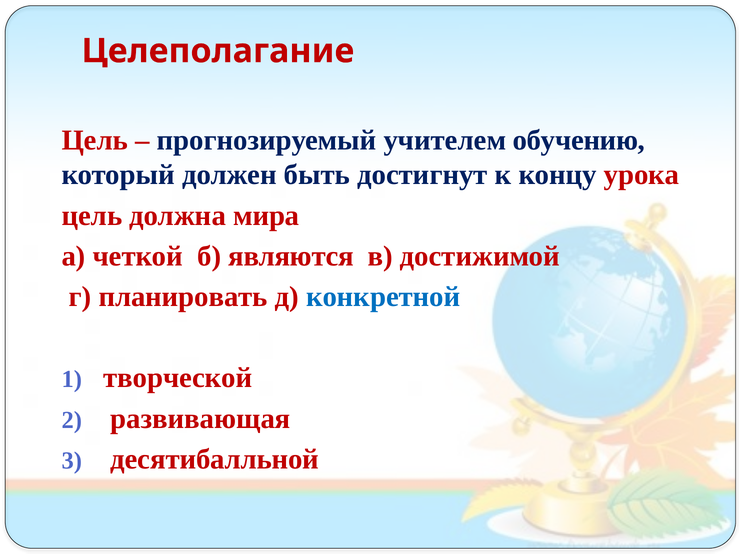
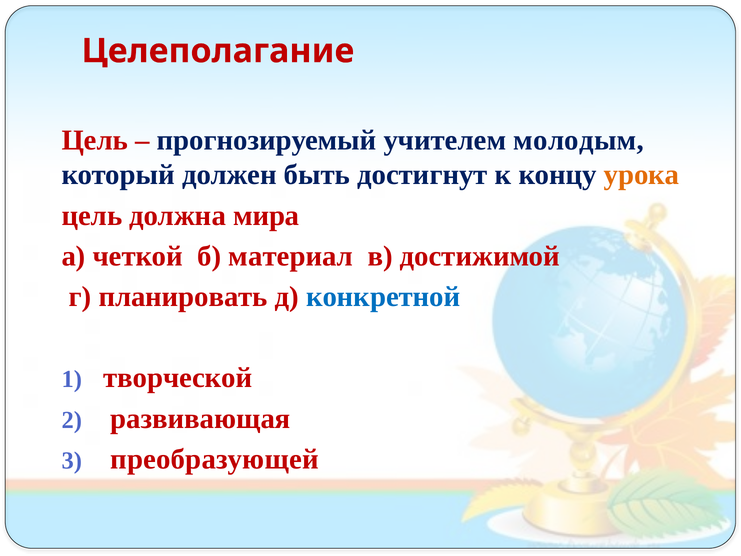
обучению: обучению -> молодым
урока colour: red -> orange
являются: являются -> материал
десятибалльной: десятибалльной -> преобразующей
